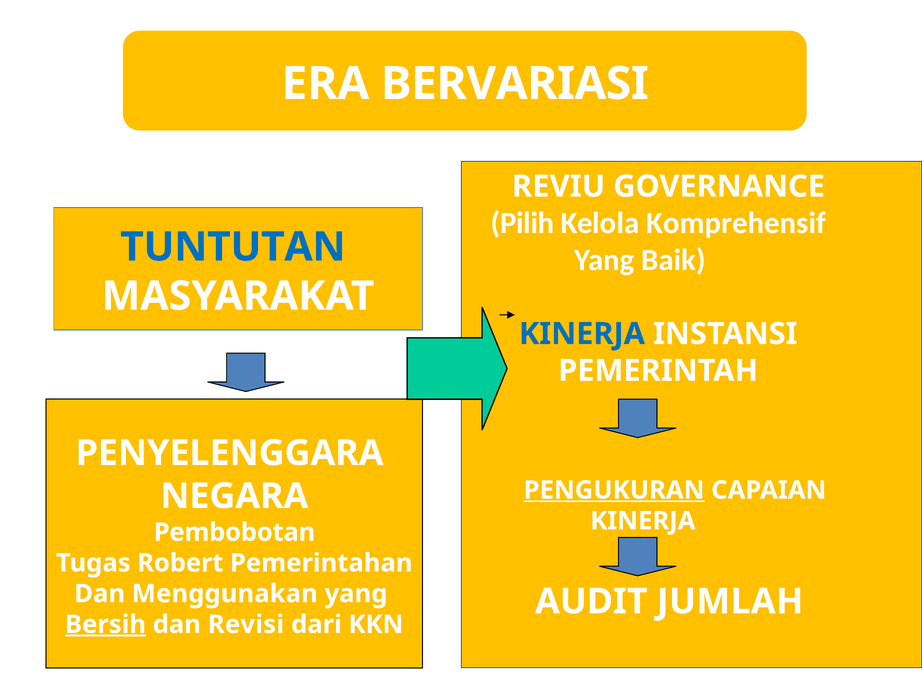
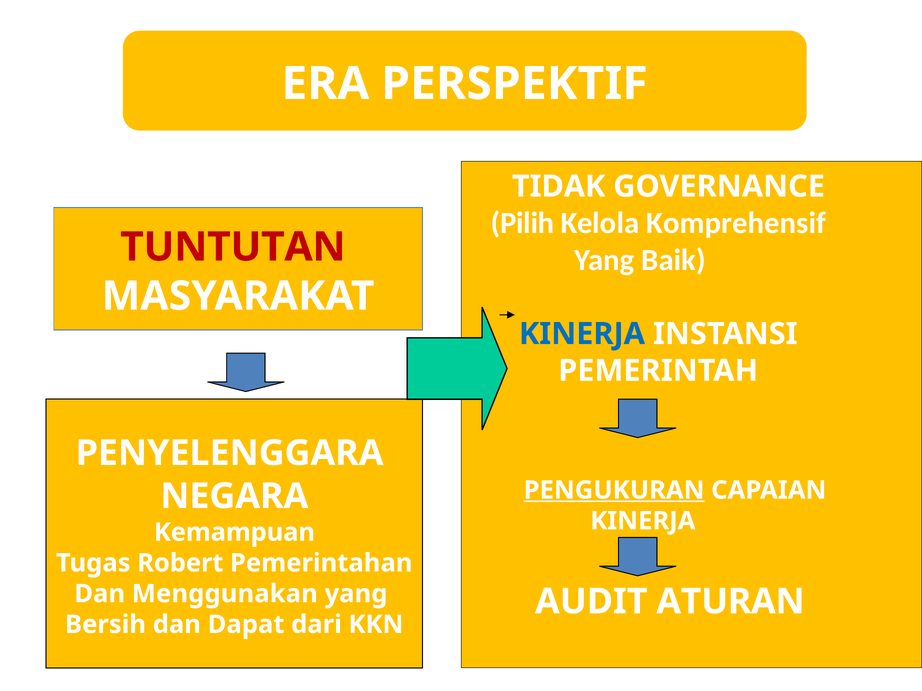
BERVARIASI: BERVARIASI -> PERSPEKTIF
REVIU: REVIU -> TIDAK
TUNTUTAN colour: blue -> red
Pembobotan: Pembobotan -> Kemampuan
JUMLAH: JUMLAH -> ATURAN
Bersih underline: present -> none
Revisi: Revisi -> Dapat
